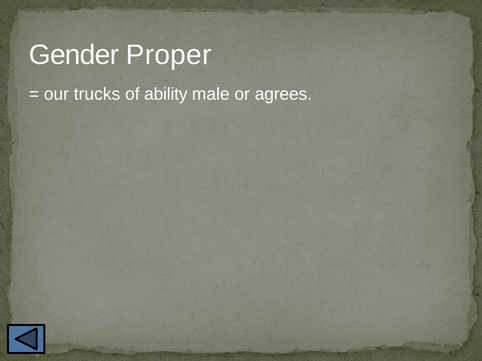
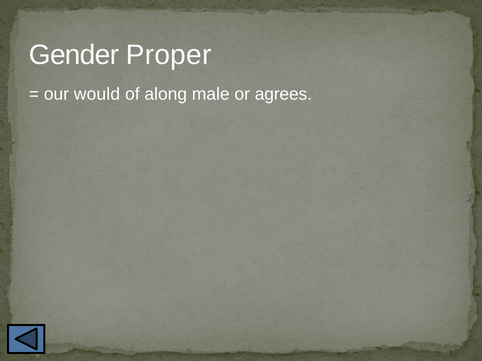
trucks: trucks -> would
ability: ability -> along
